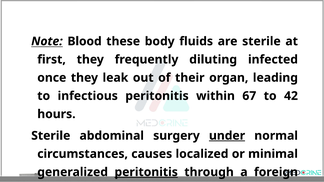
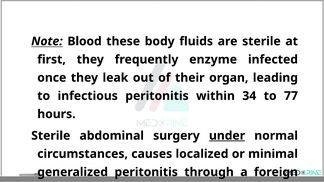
diluting: diluting -> enzyme
67: 67 -> 34
42: 42 -> 77
peritonitis at (146, 172) underline: present -> none
